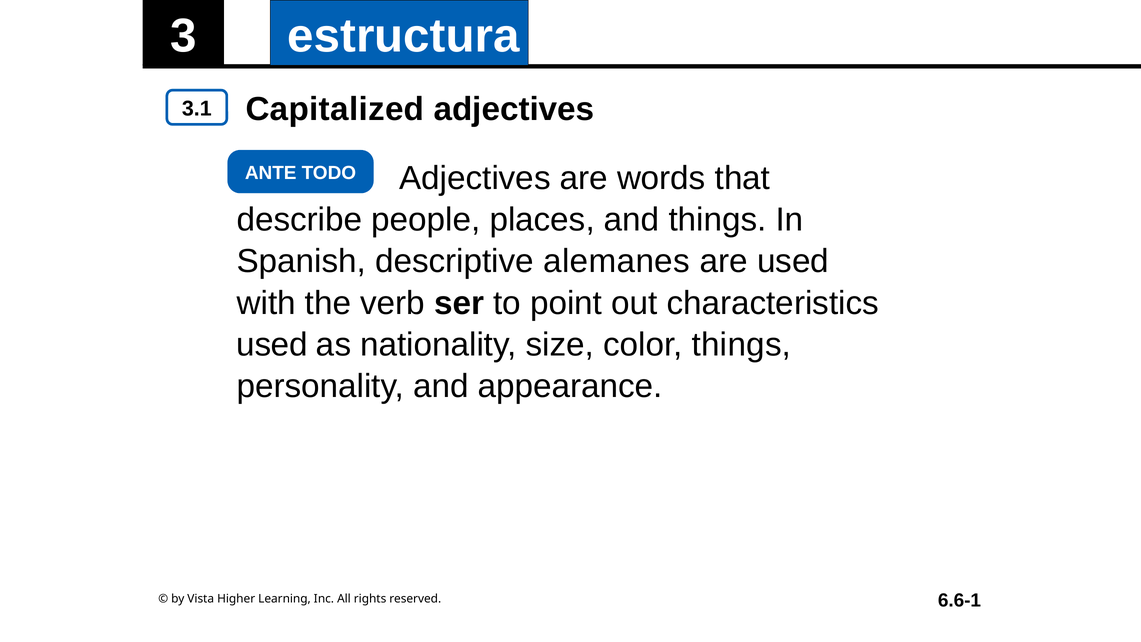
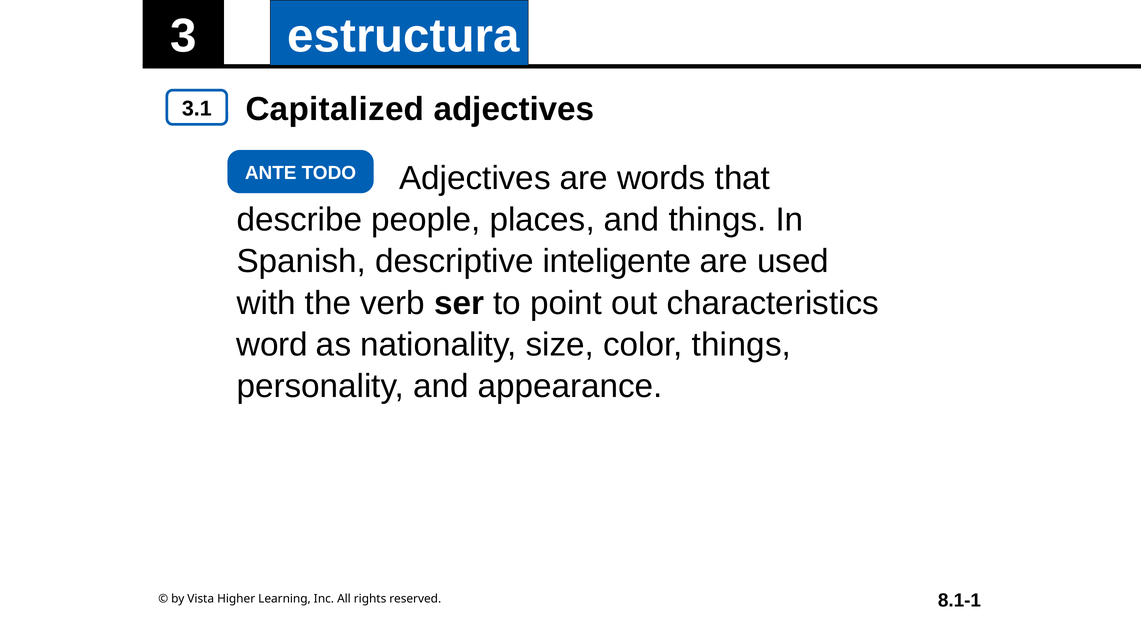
alemanes: alemanes -> inteligente
used at (272, 345): used -> word
6.6-1: 6.6-1 -> 8.1-1
